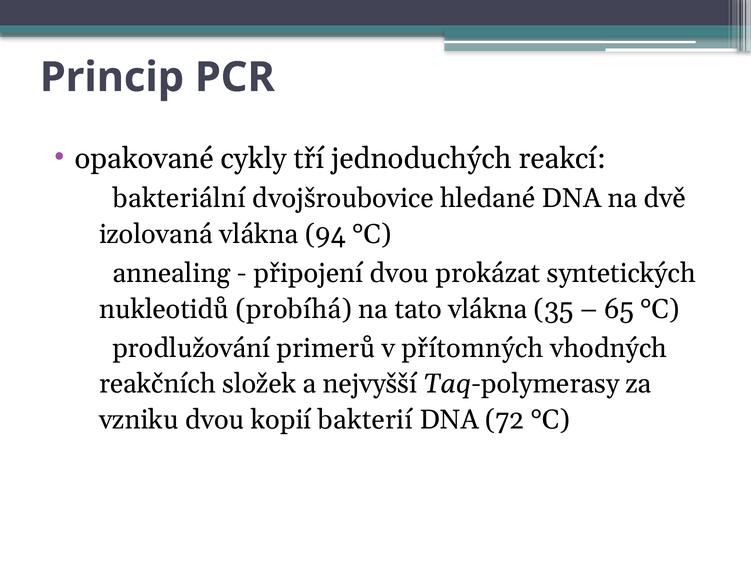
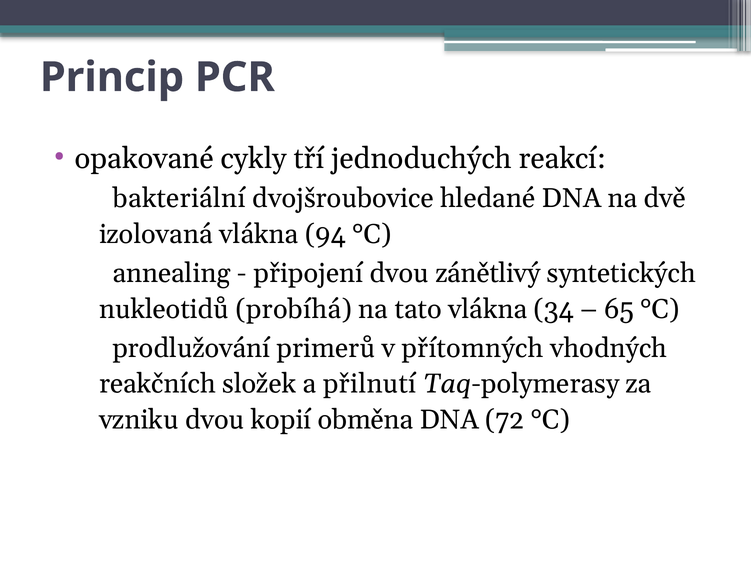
prokázat: prokázat -> zánětlivý
35: 35 -> 34
nejvyšší: nejvyšší -> přilnutí
bakterií: bakterií -> obměna
